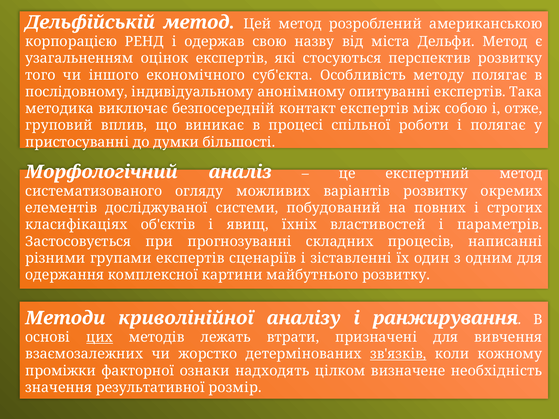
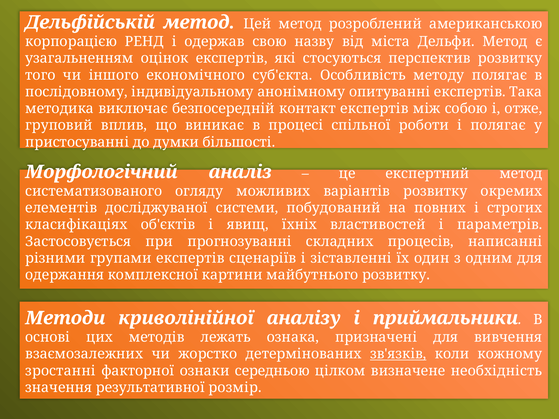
ранжирування: ранжирування -> приймальники
цих underline: present -> none
втрати: втрати -> ознака
проміжки: проміжки -> зростанні
надходять: надходять -> середньою
